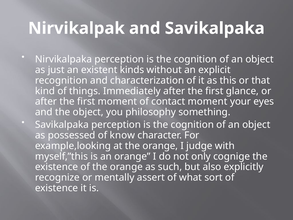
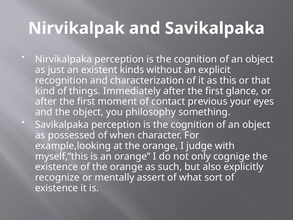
contact moment: moment -> previous
know: know -> when
